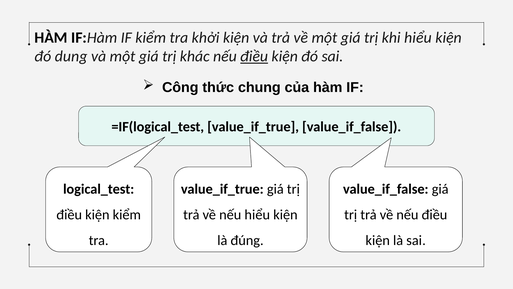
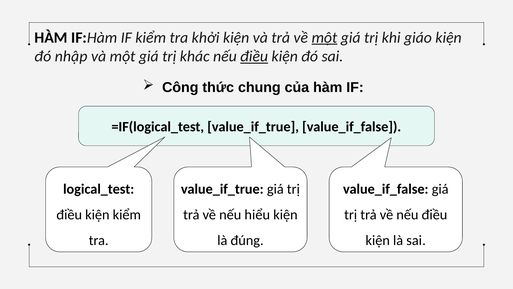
một at (324, 37) underline: none -> present
khi hiểu: hiểu -> giáo
dung: dung -> nhập
